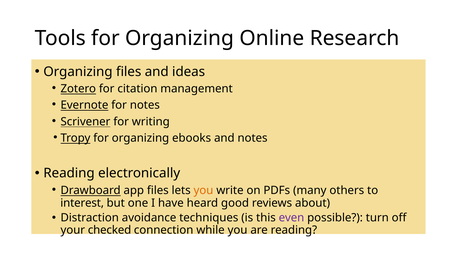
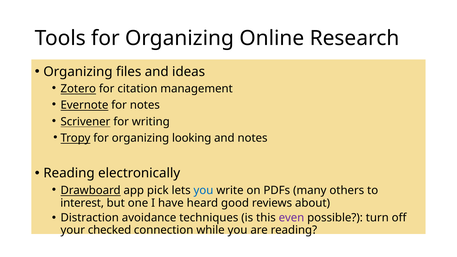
ebooks: ebooks -> looking
app files: files -> pick
you at (203, 190) colour: orange -> blue
